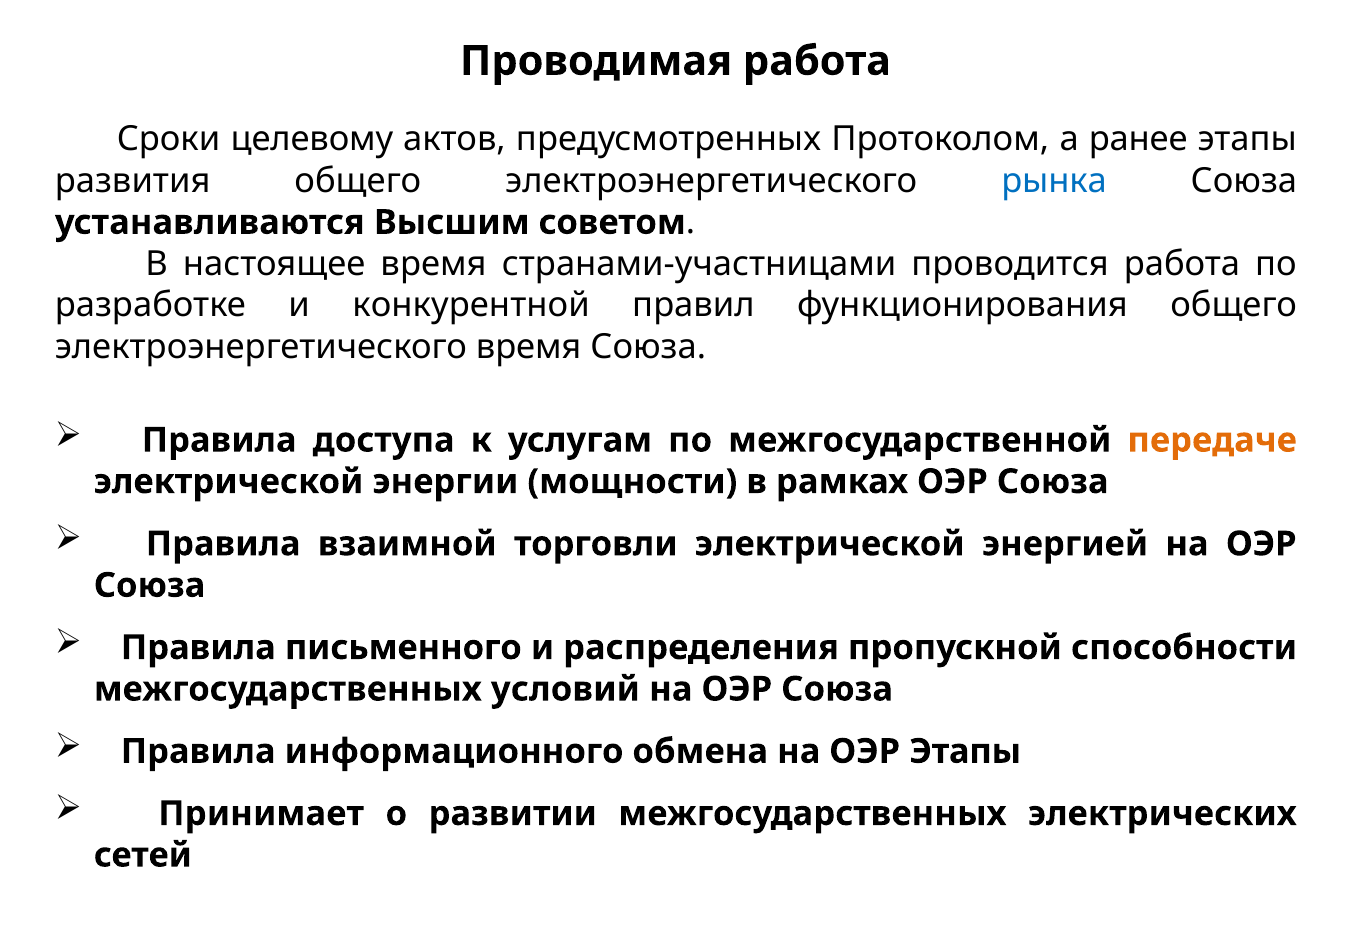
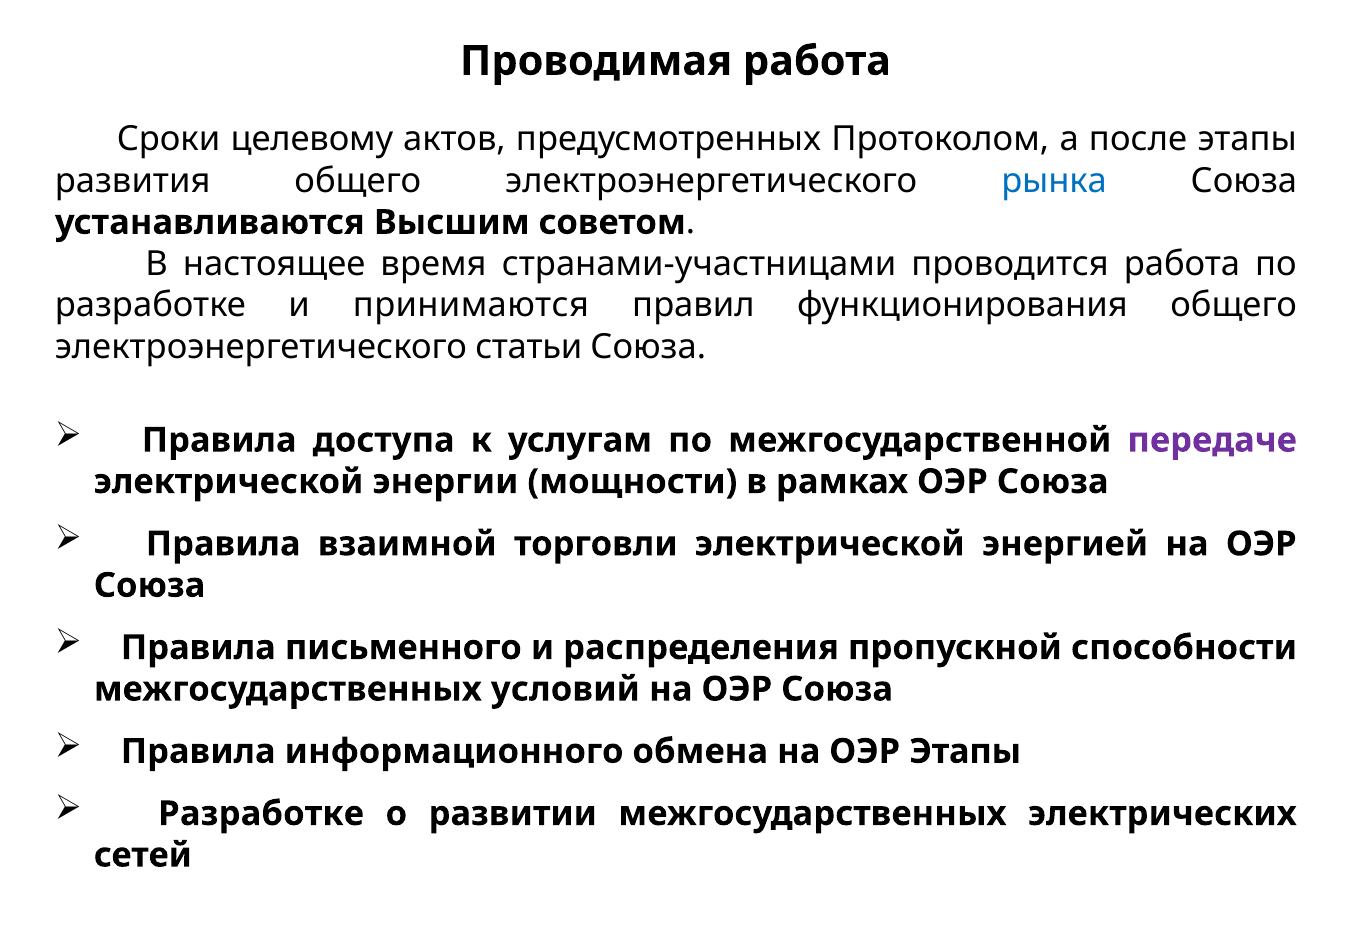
ранее: ранее -> после
конкурентной: конкурентной -> принимаются
электроэнергетического время: время -> статьи
передаче colour: orange -> purple
Принимает at (261, 813): Принимает -> Разработке
